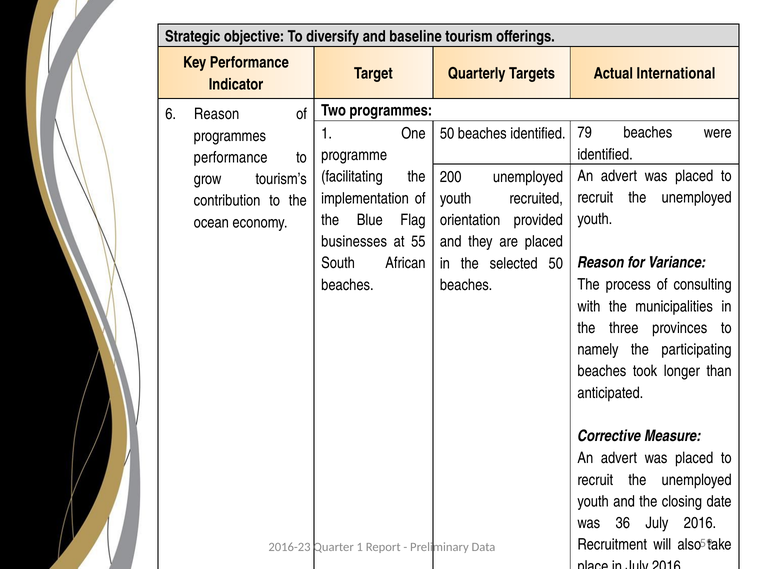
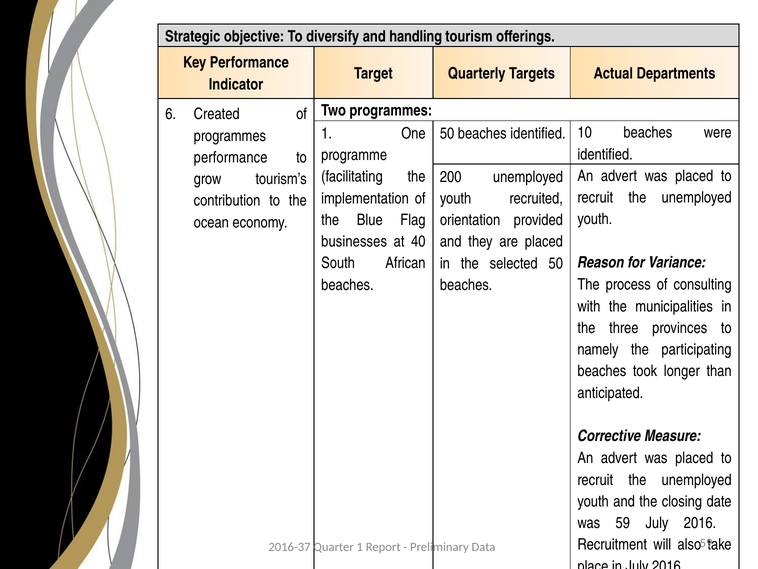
baseline: baseline -> handling
International: International -> Departments
Reason at (217, 114): Reason -> Created
79: 79 -> 10
55: 55 -> 40
was 36: 36 -> 59
2016-23: 2016-23 -> 2016-37
